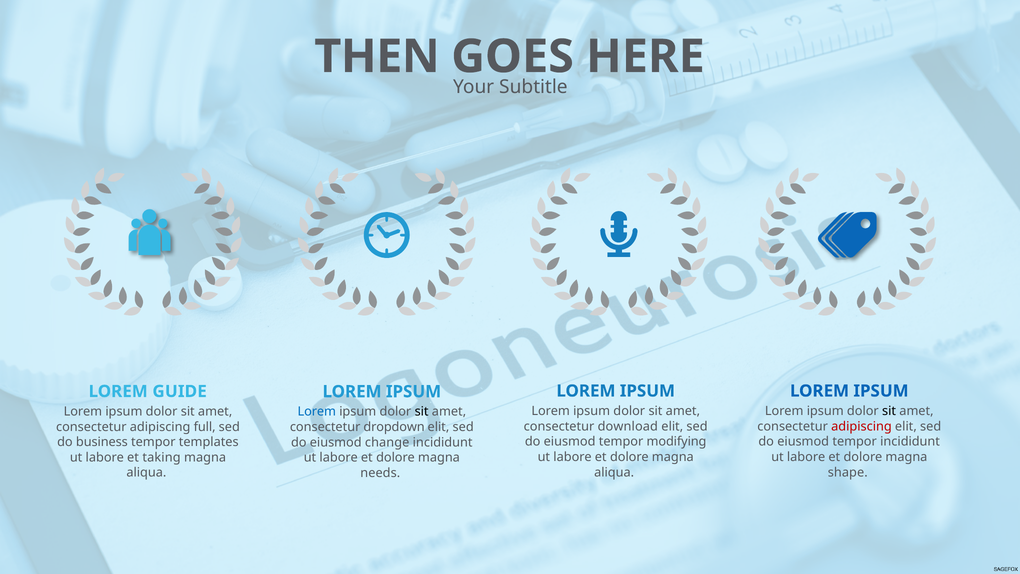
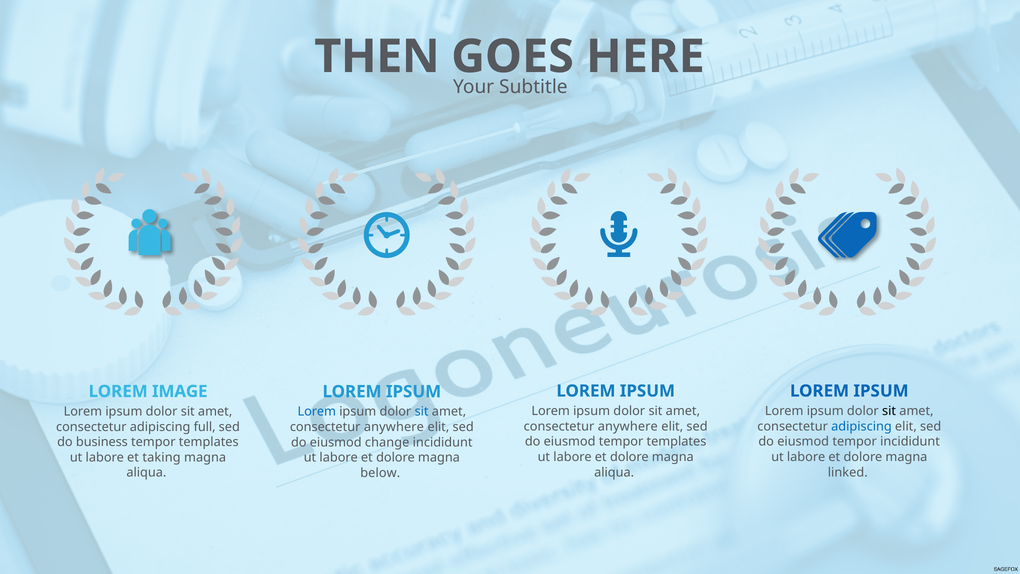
GUIDE: GUIDE -> IMAGE
sit at (422, 412) colour: black -> blue
download at (628, 426): download -> anywhere
adipiscing at (861, 426) colour: red -> blue
dropdown at (394, 427): dropdown -> anywhere
eiusmod tempor modifying: modifying -> templates
shape: shape -> linked
needs: needs -> below
